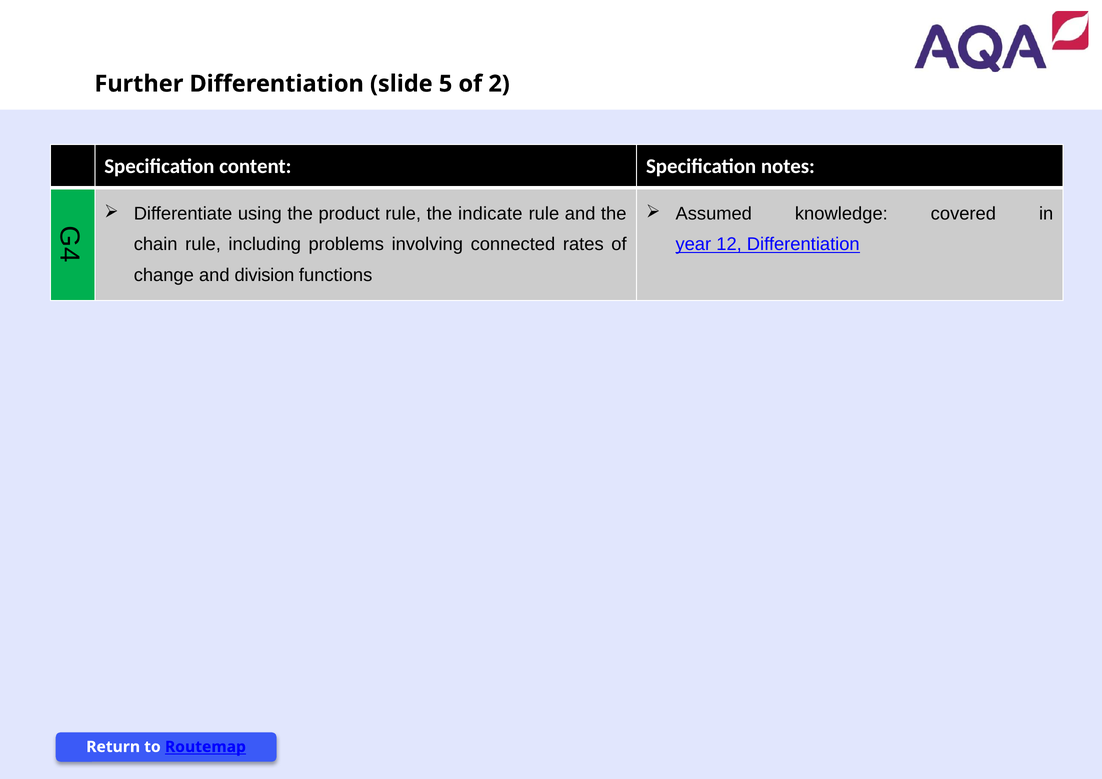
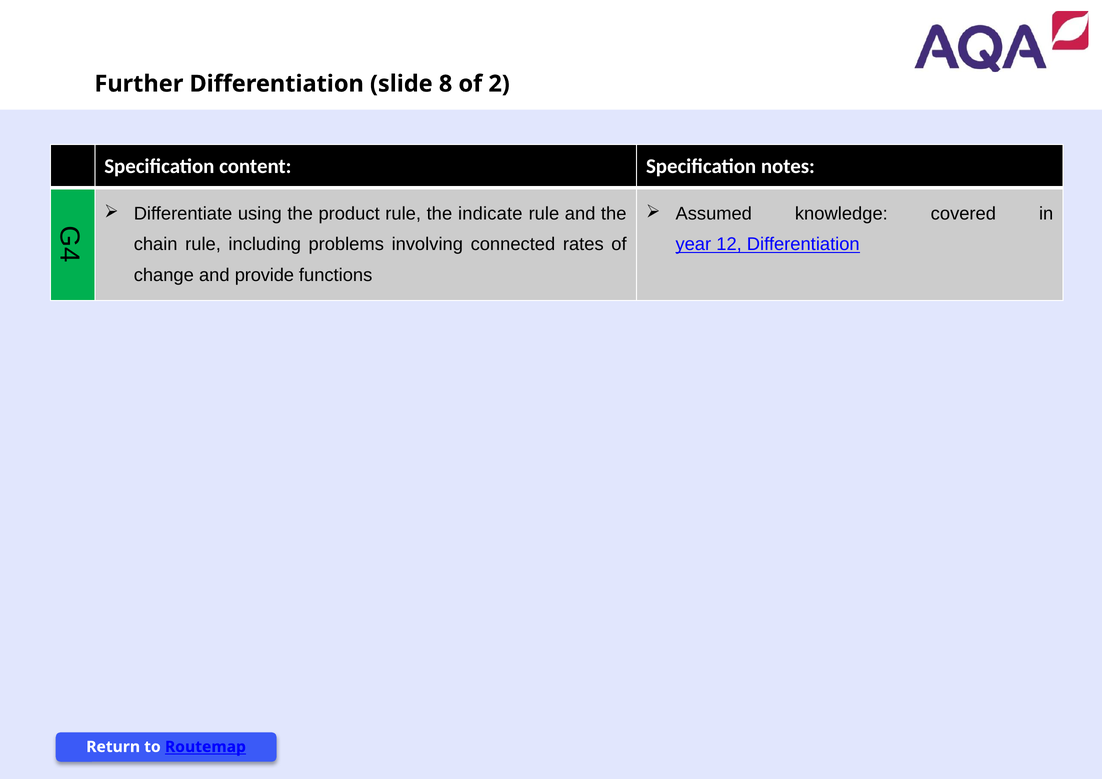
5: 5 -> 8
division: division -> provide
